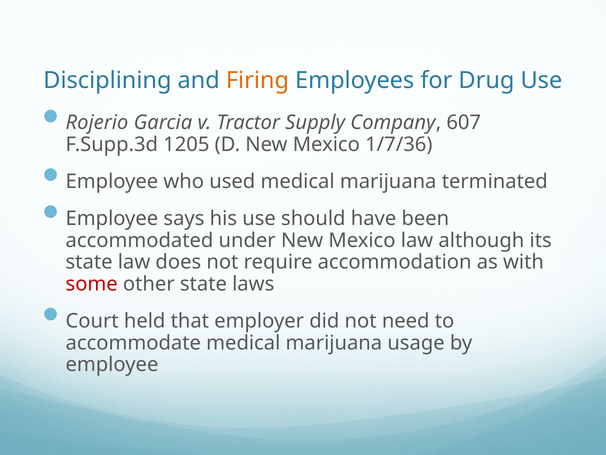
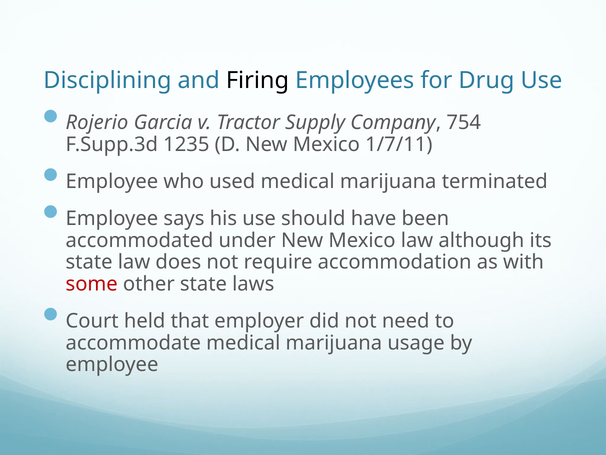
Firing colour: orange -> black
607: 607 -> 754
1205: 1205 -> 1235
1/7/36: 1/7/36 -> 1/7/11
